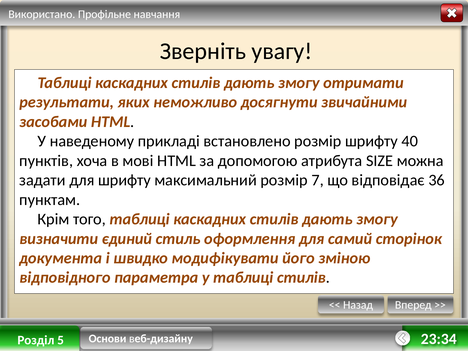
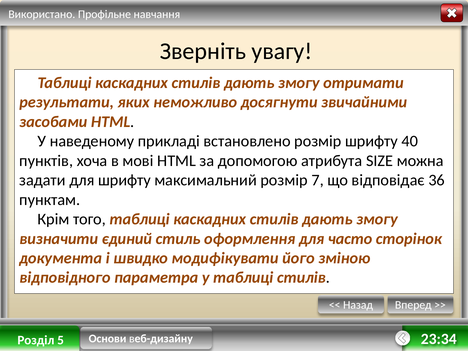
самий: самий -> часто
